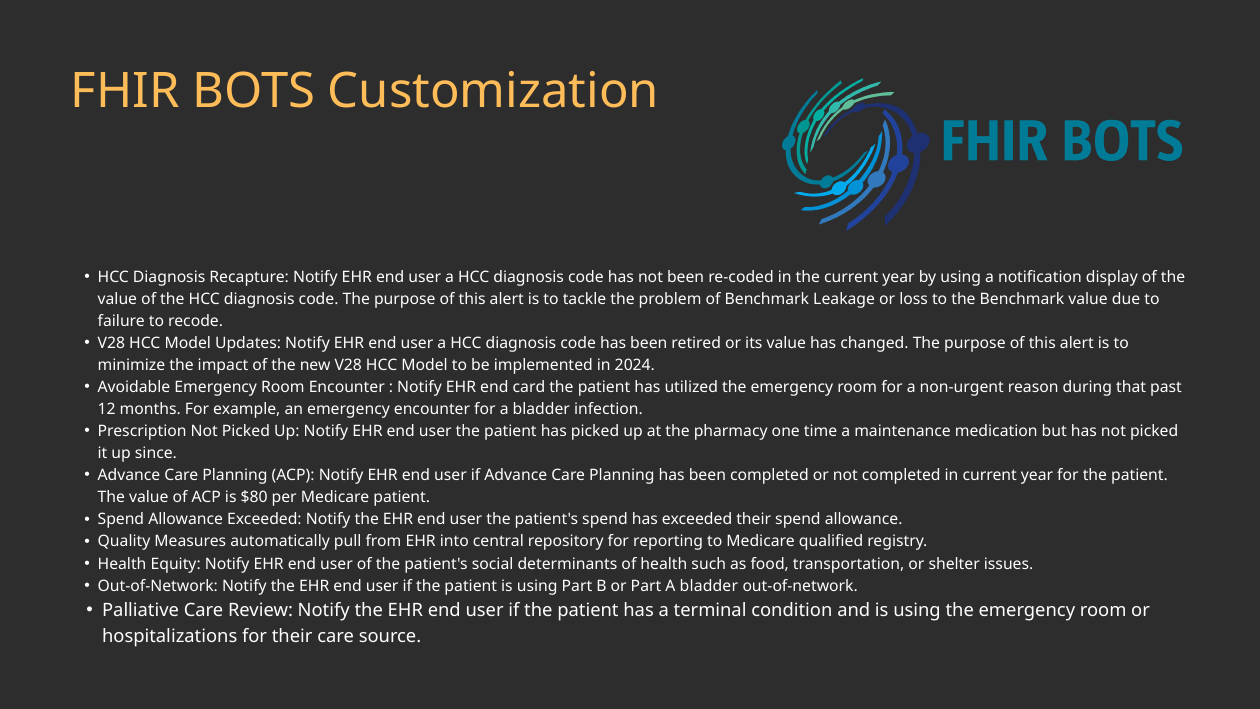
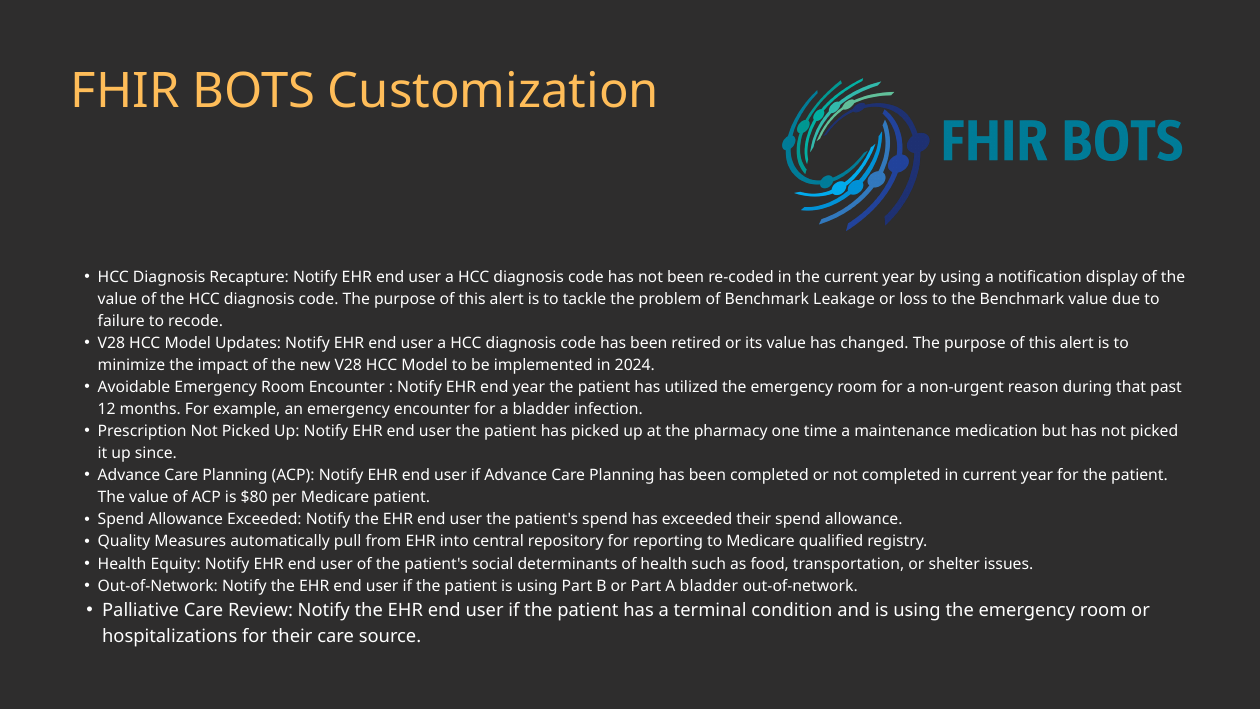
end card: card -> year
